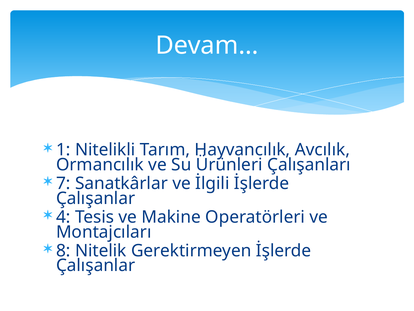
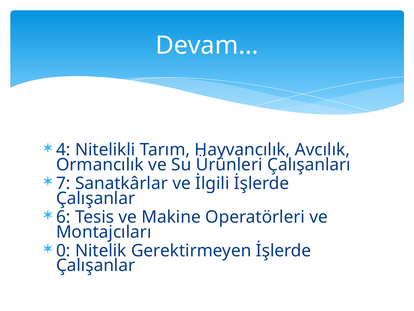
1: 1 -> 4
4: 4 -> 6
8: 8 -> 0
